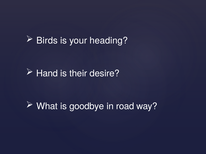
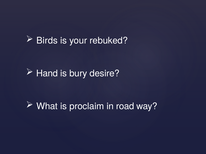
heading: heading -> rebuked
their: their -> bury
goodbye: goodbye -> proclaim
